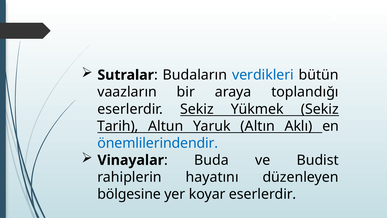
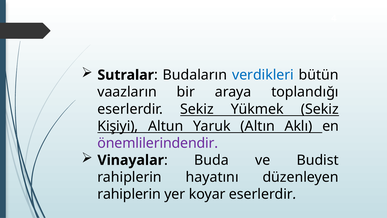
Tarih: Tarih -> Kişiyi
önemlilerindendir colour: blue -> purple
bölgesine at (129, 194): bölgesine -> rahiplerin
